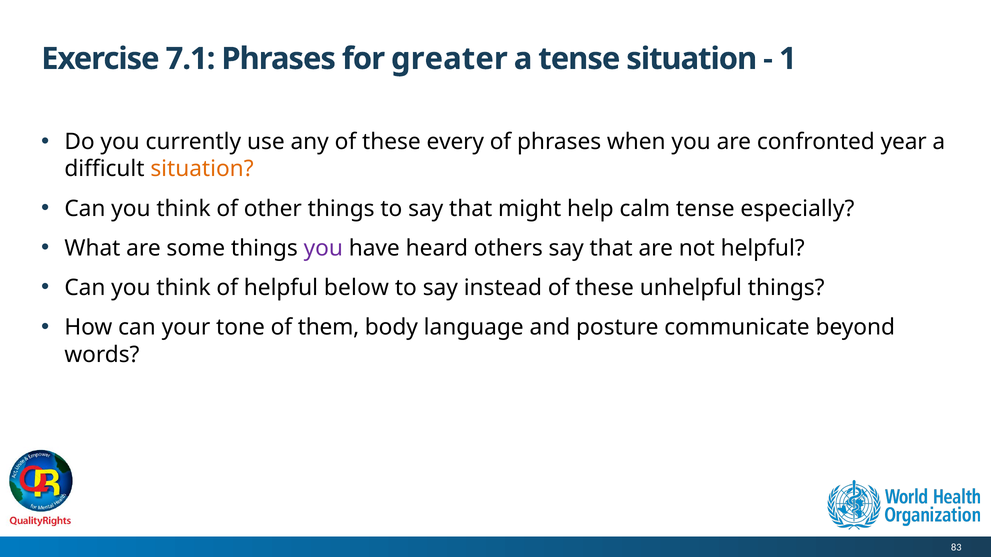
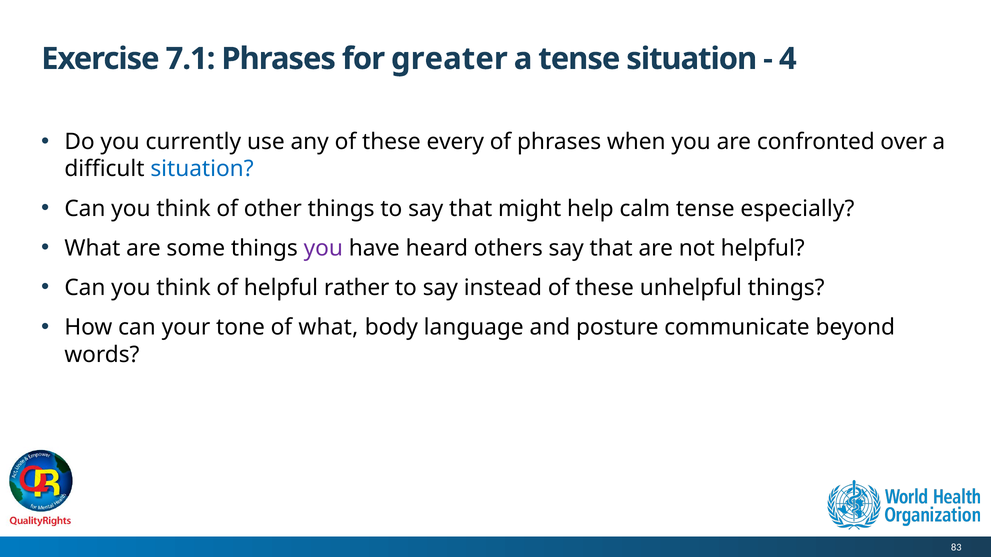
1: 1 -> 4
year: year -> over
situation at (202, 169) colour: orange -> blue
below: below -> rather
of them: them -> what
